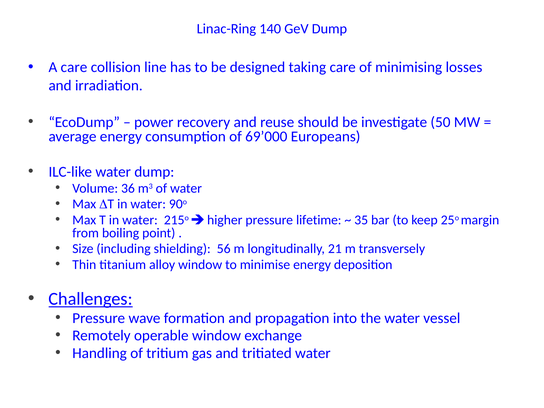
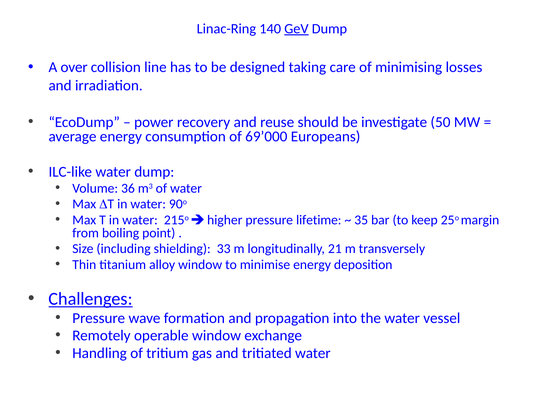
GeV underline: none -> present
A care: care -> over
56: 56 -> 33
